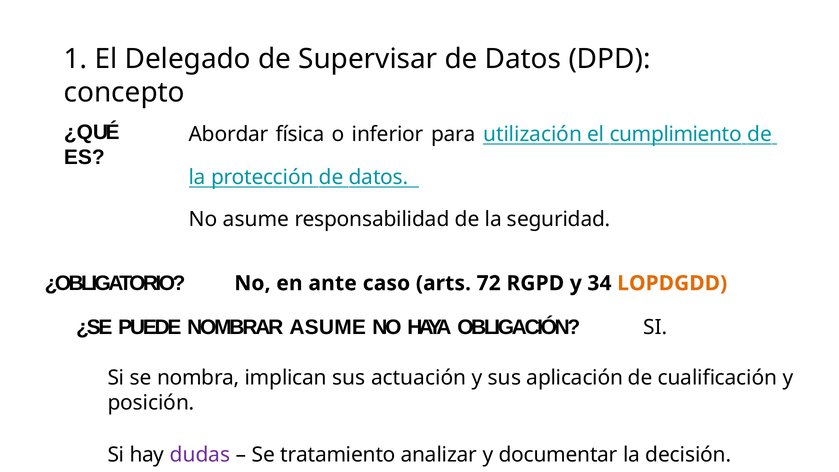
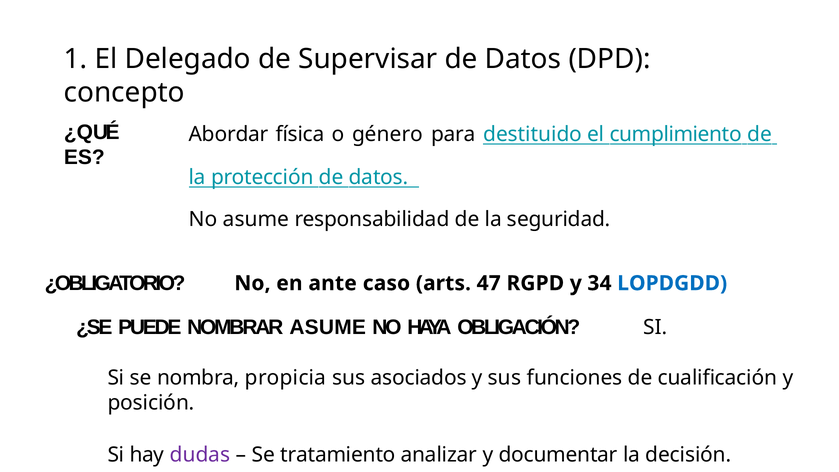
inferior: inferior -> género
utilización: utilización -> destituido
72: 72 -> 47
LOPDGDD colour: orange -> blue
implican: implican -> propicia
actuación: actuación -> asociados
aplicación: aplicación -> funciones
